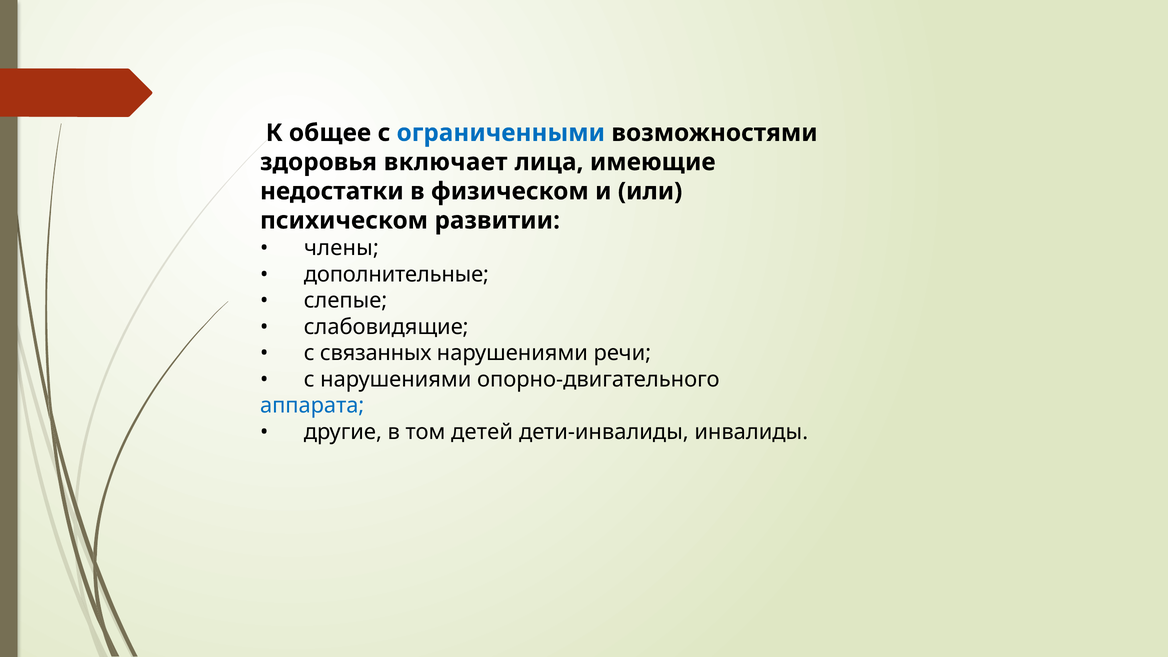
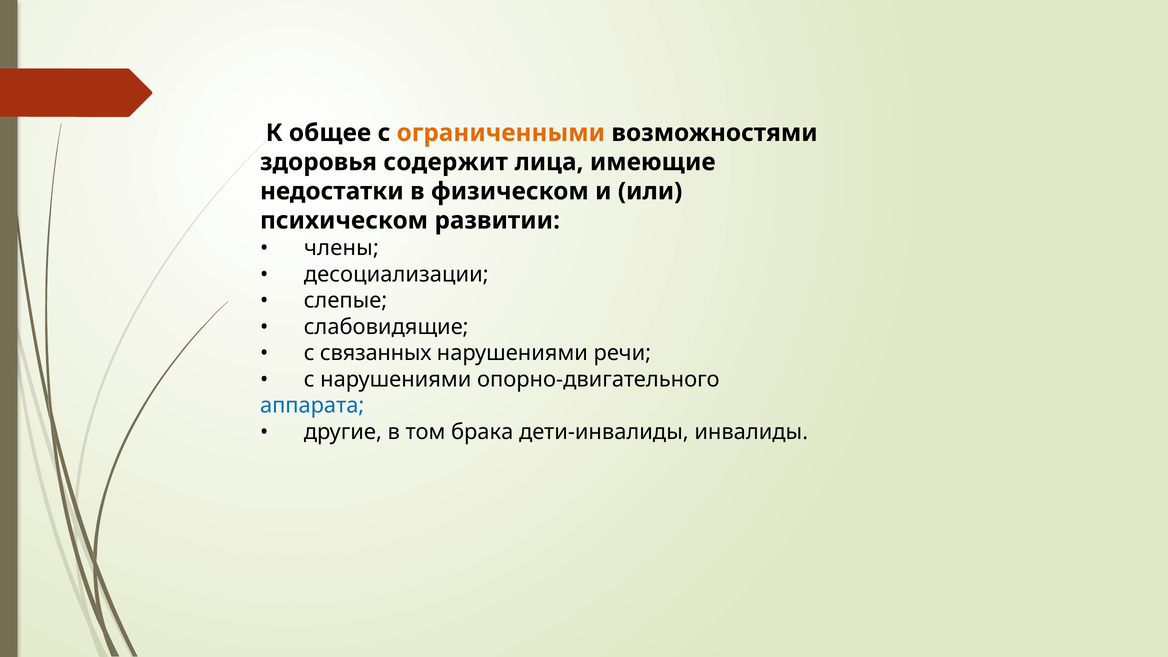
ограниченными colour: blue -> orange
включает: включает -> содержит
дополнительные: дополнительные -> десоциализации
детей: детей -> брака
